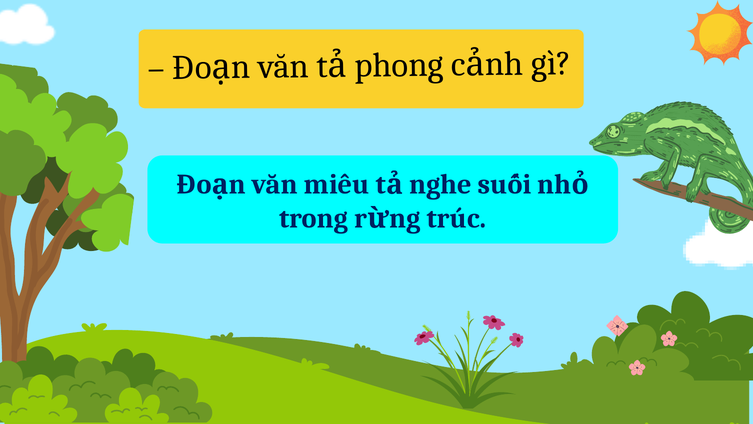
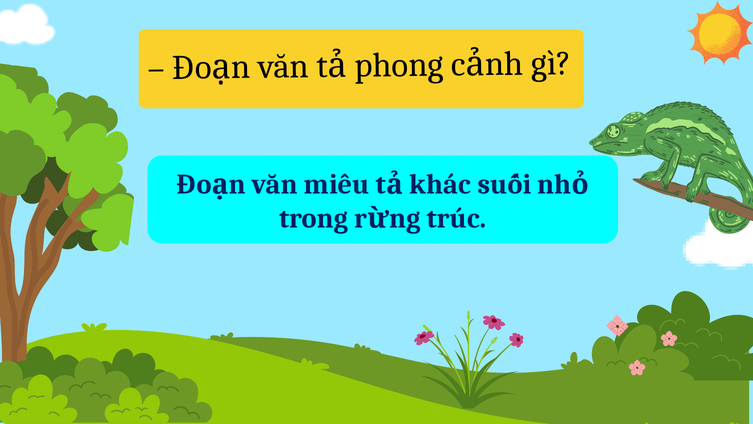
nghe: nghe -> khác
